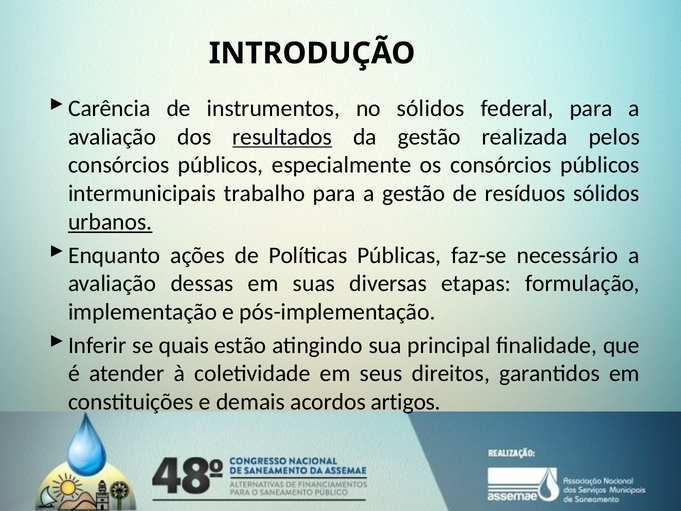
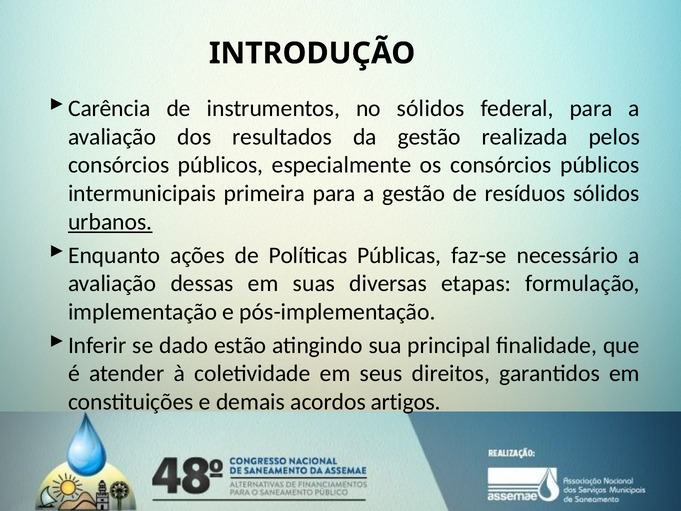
resultados underline: present -> none
trabalho: trabalho -> primeira
quais: quais -> dado
